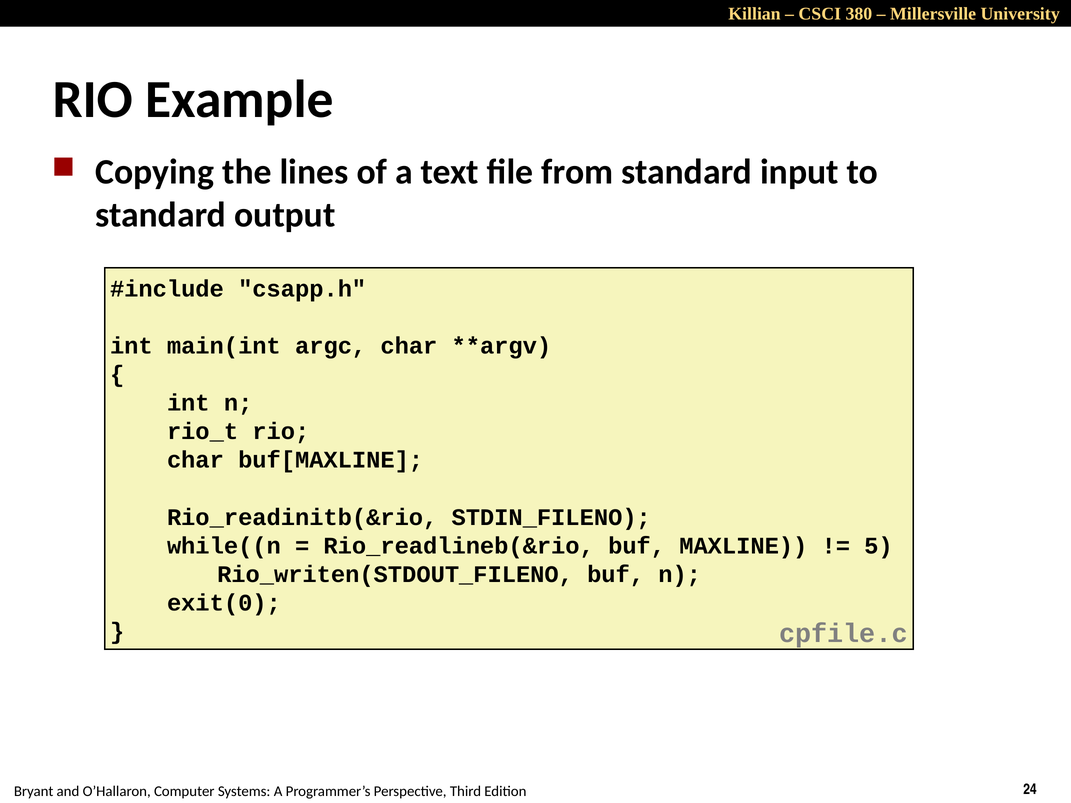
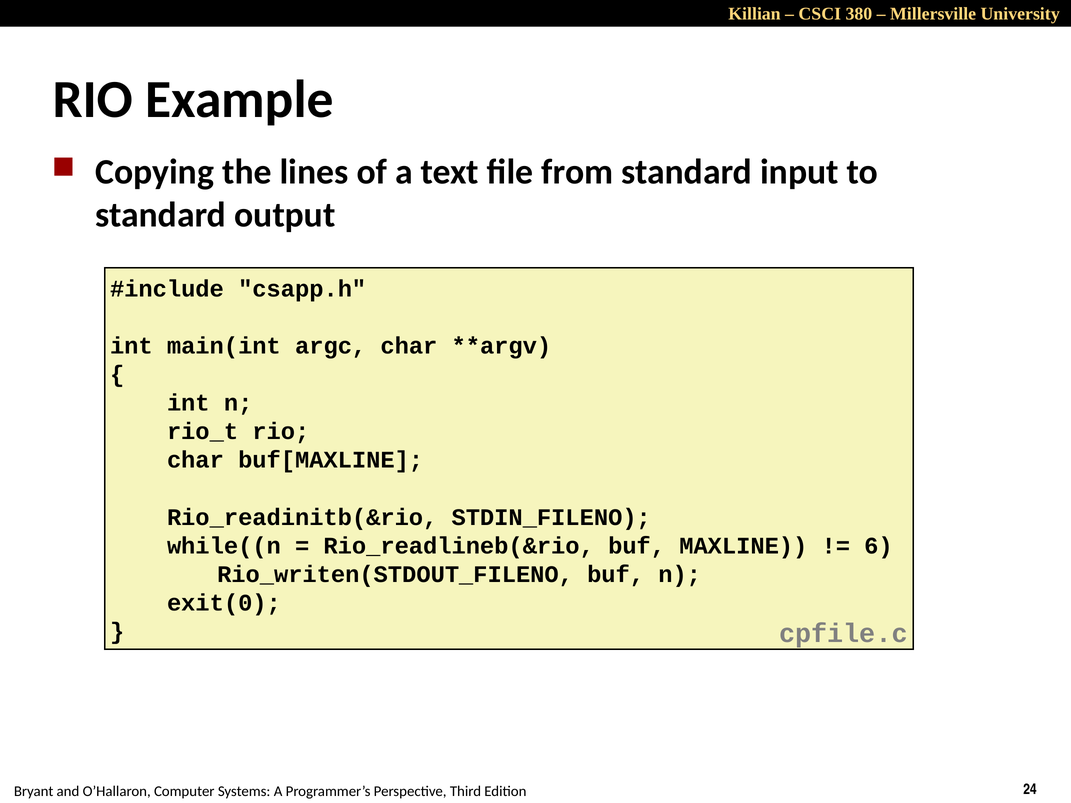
5: 5 -> 6
